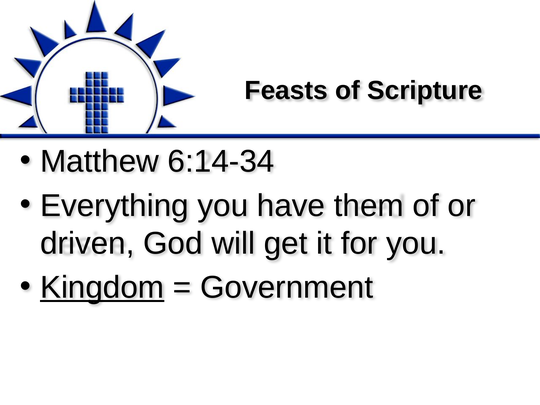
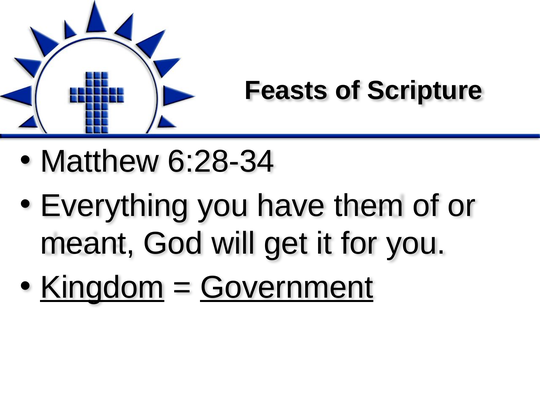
6:14-34: 6:14-34 -> 6:28-34
driven: driven -> meant
Government underline: none -> present
